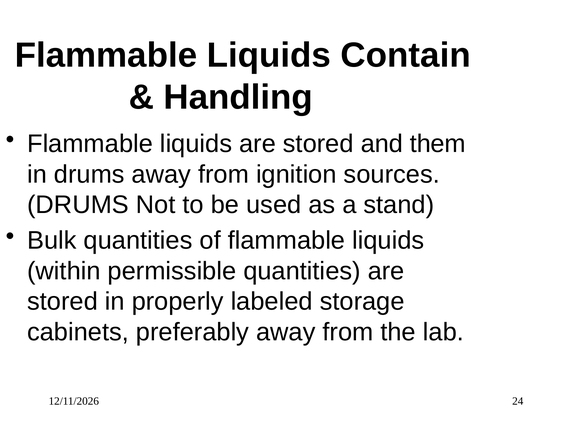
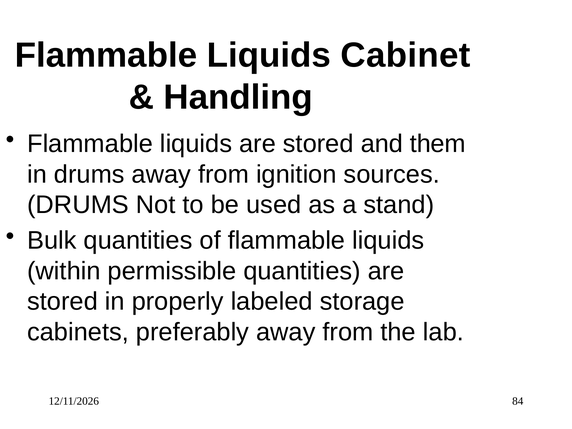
Contain: Contain -> Cabinet
24: 24 -> 84
